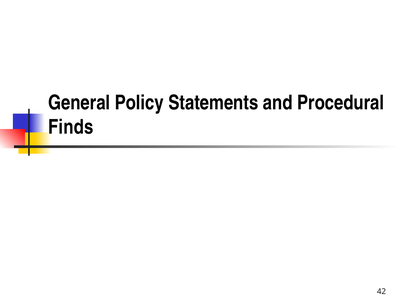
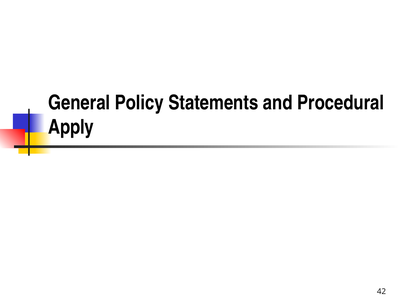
Finds: Finds -> Apply
